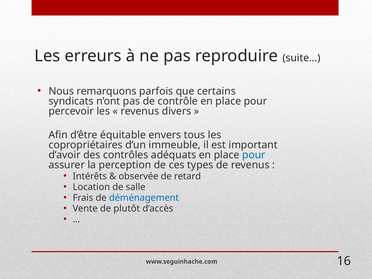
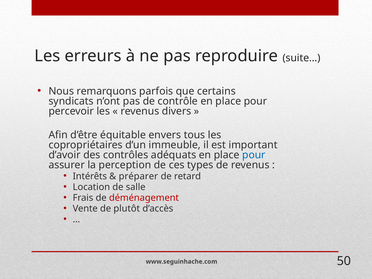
observée: observée -> préparer
déménagement colour: blue -> red
16: 16 -> 50
